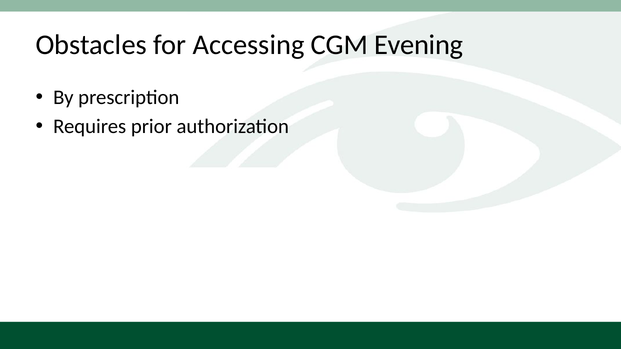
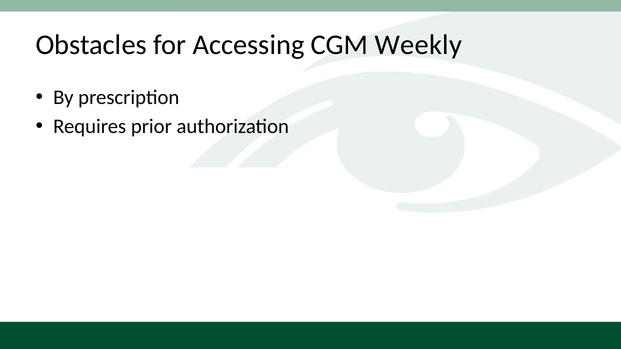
Evening: Evening -> Weekly
